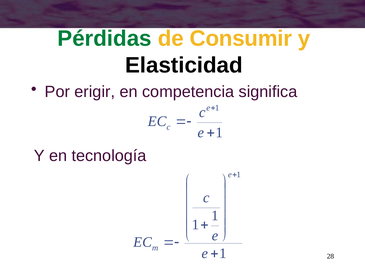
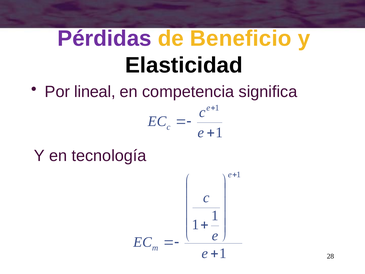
Pérdidas colour: green -> purple
Consumir: Consumir -> Beneficio
erigir: erigir -> lineal
